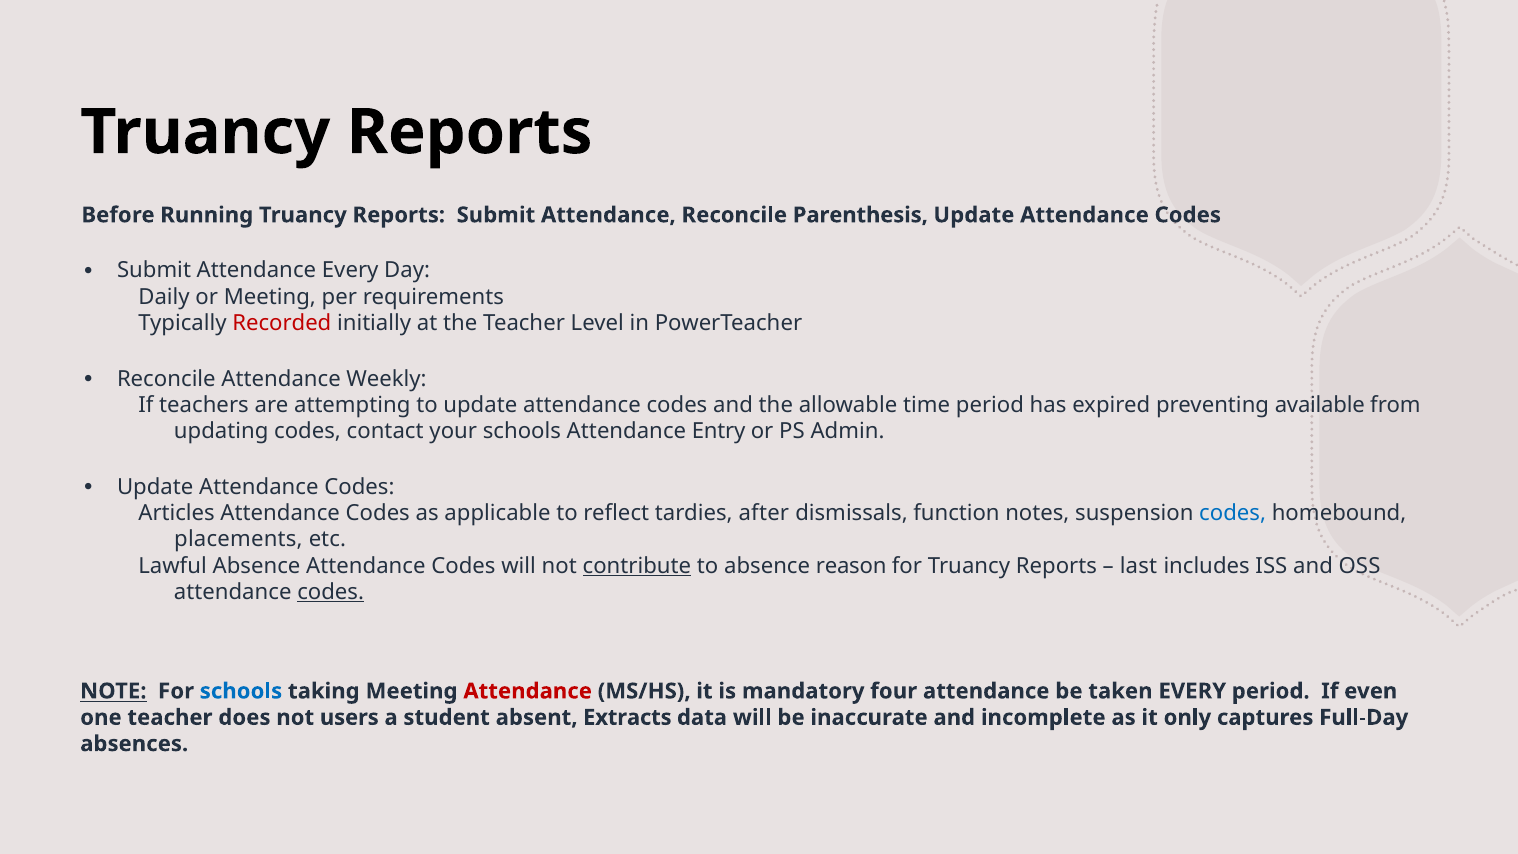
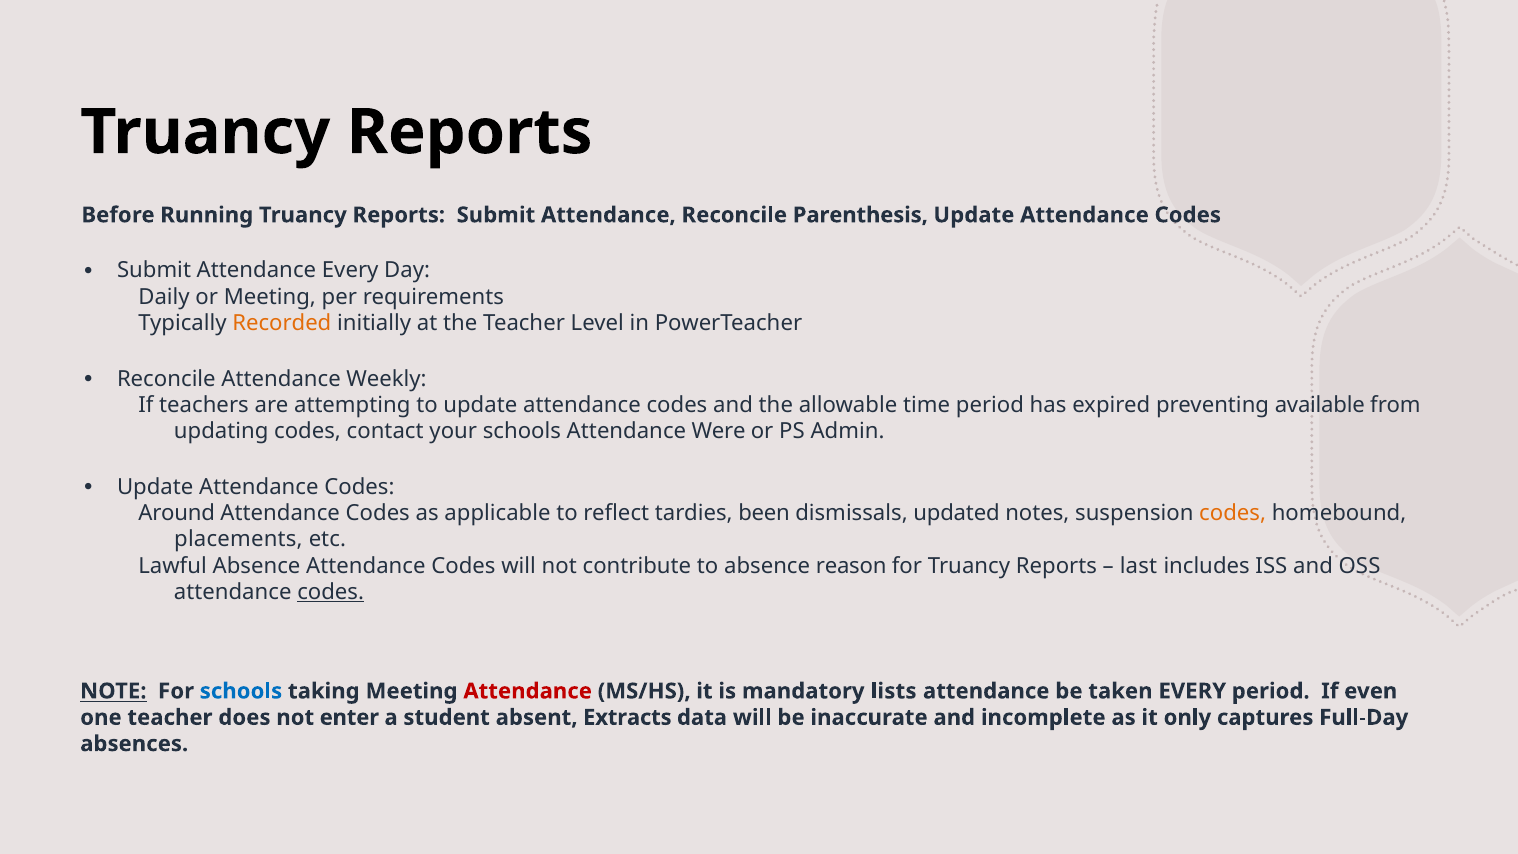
Recorded colour: red -> orange
Entry: Entry -> Were
Articles: Articles -> Around
after: after -> been
function: function -> updated
codes at (1233, 513) colour: blue -> orange
contribute underline: present -> none
four: four -> lists
users: users -> enter
